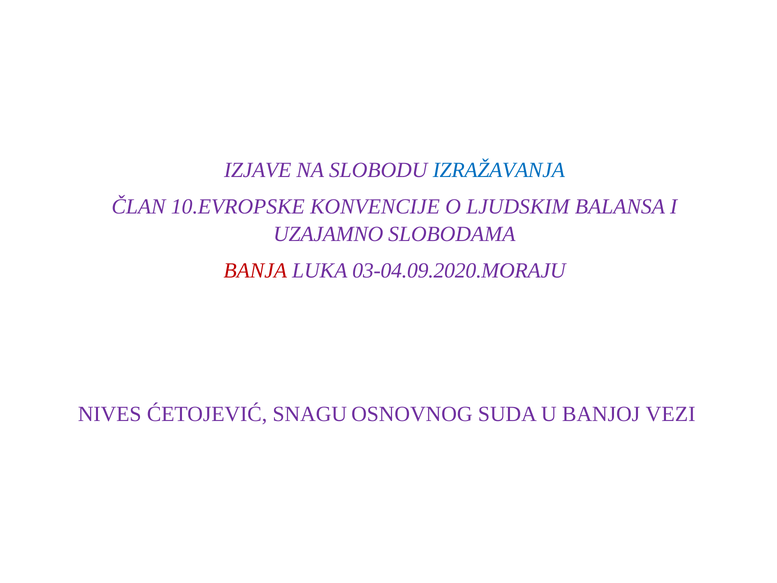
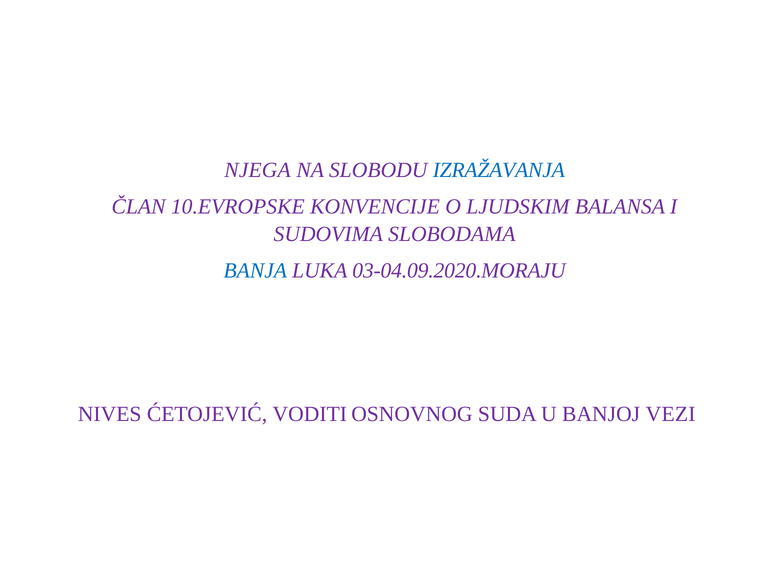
IZJAVE: IZJAVE -> NJEGA
UZAJAMNO: UZAJAMNO -> SUDOVIMA
BANJA colour: red -> blue
SNAGU: SNAGU -> VODITI
